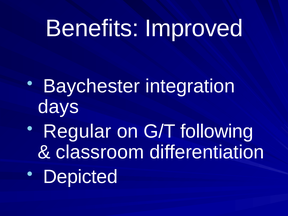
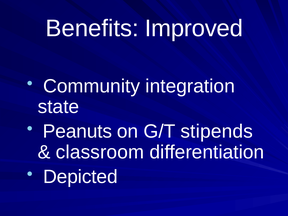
Baychester: Baychester -> Community
days: days -> state
Regular: Regular -> Peanuts
following: following -> stipends
